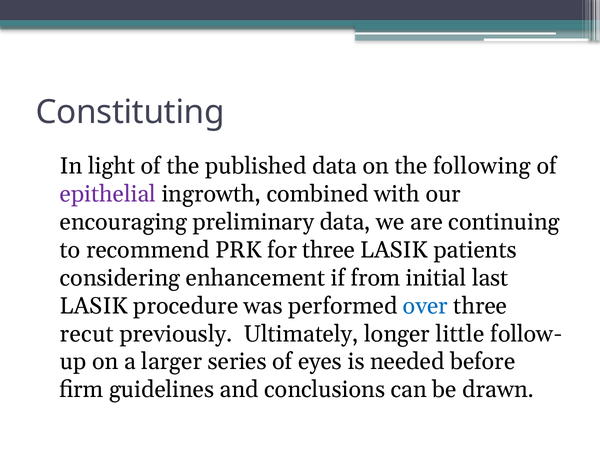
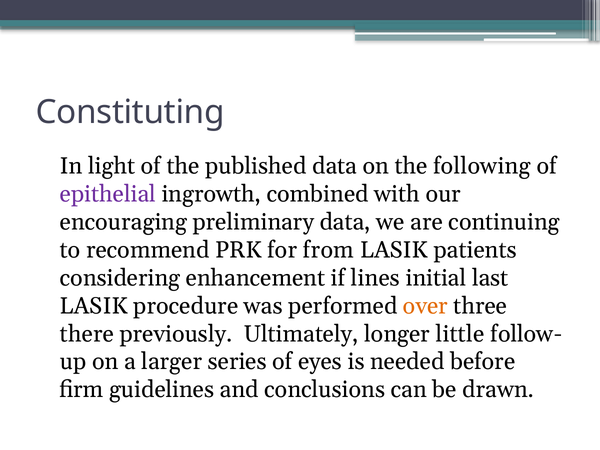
for three: three -> from
from: from -> lines
over colour: blue -> orange
recut: recut -> there
